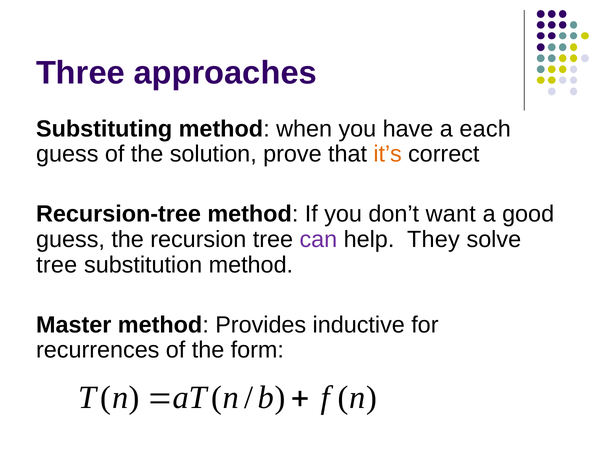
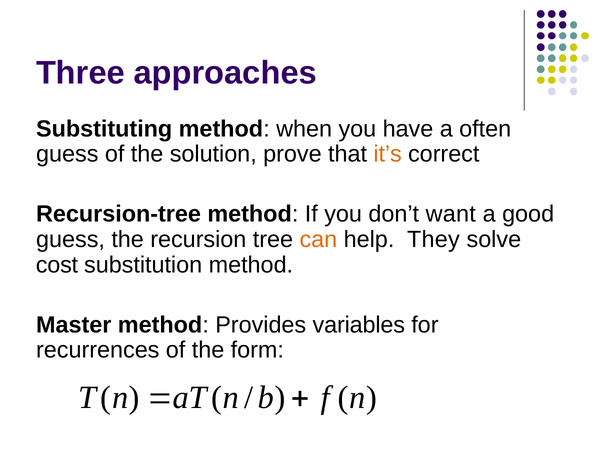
each: each -> often
can colour: purple -> orange
tree at (57, 265): tree -> cost
inductive: inductive -> variables
